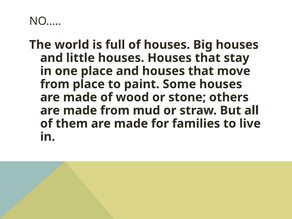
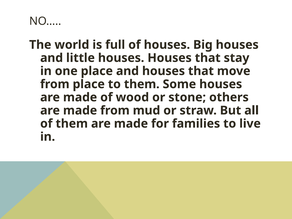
to paint: paint -> them
